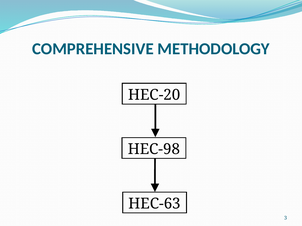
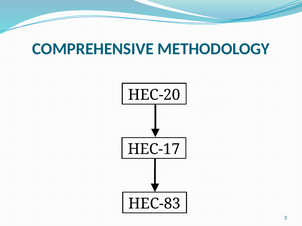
HEC-98: HEC-98 -> HEC-17
HEC-63: HEC-63 -> HEC-83
